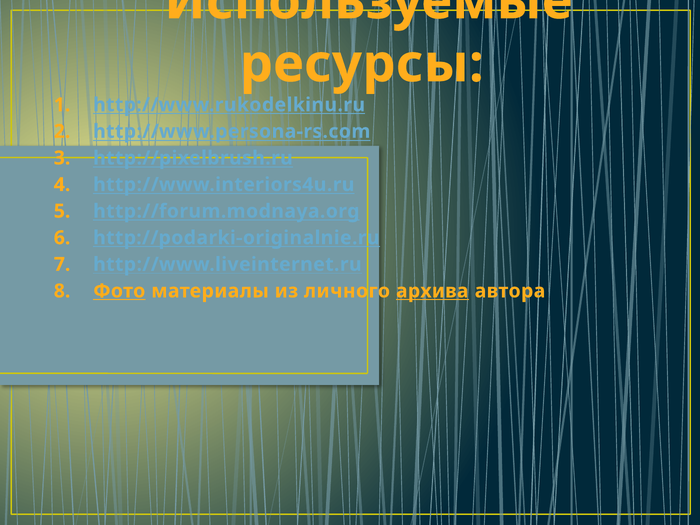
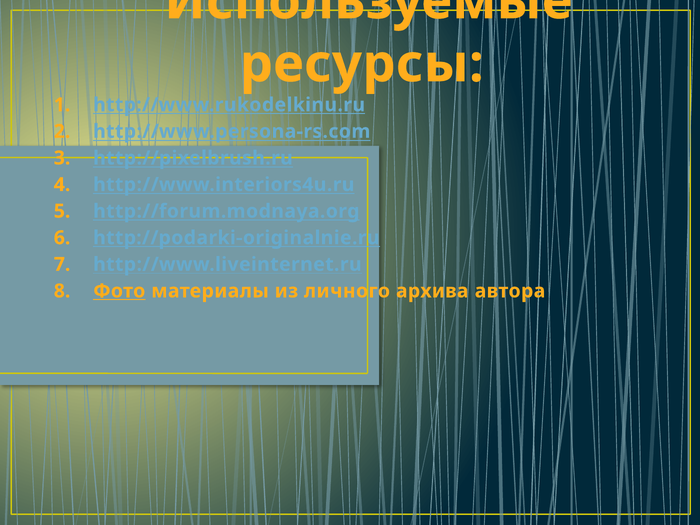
архива underline: present -> none
